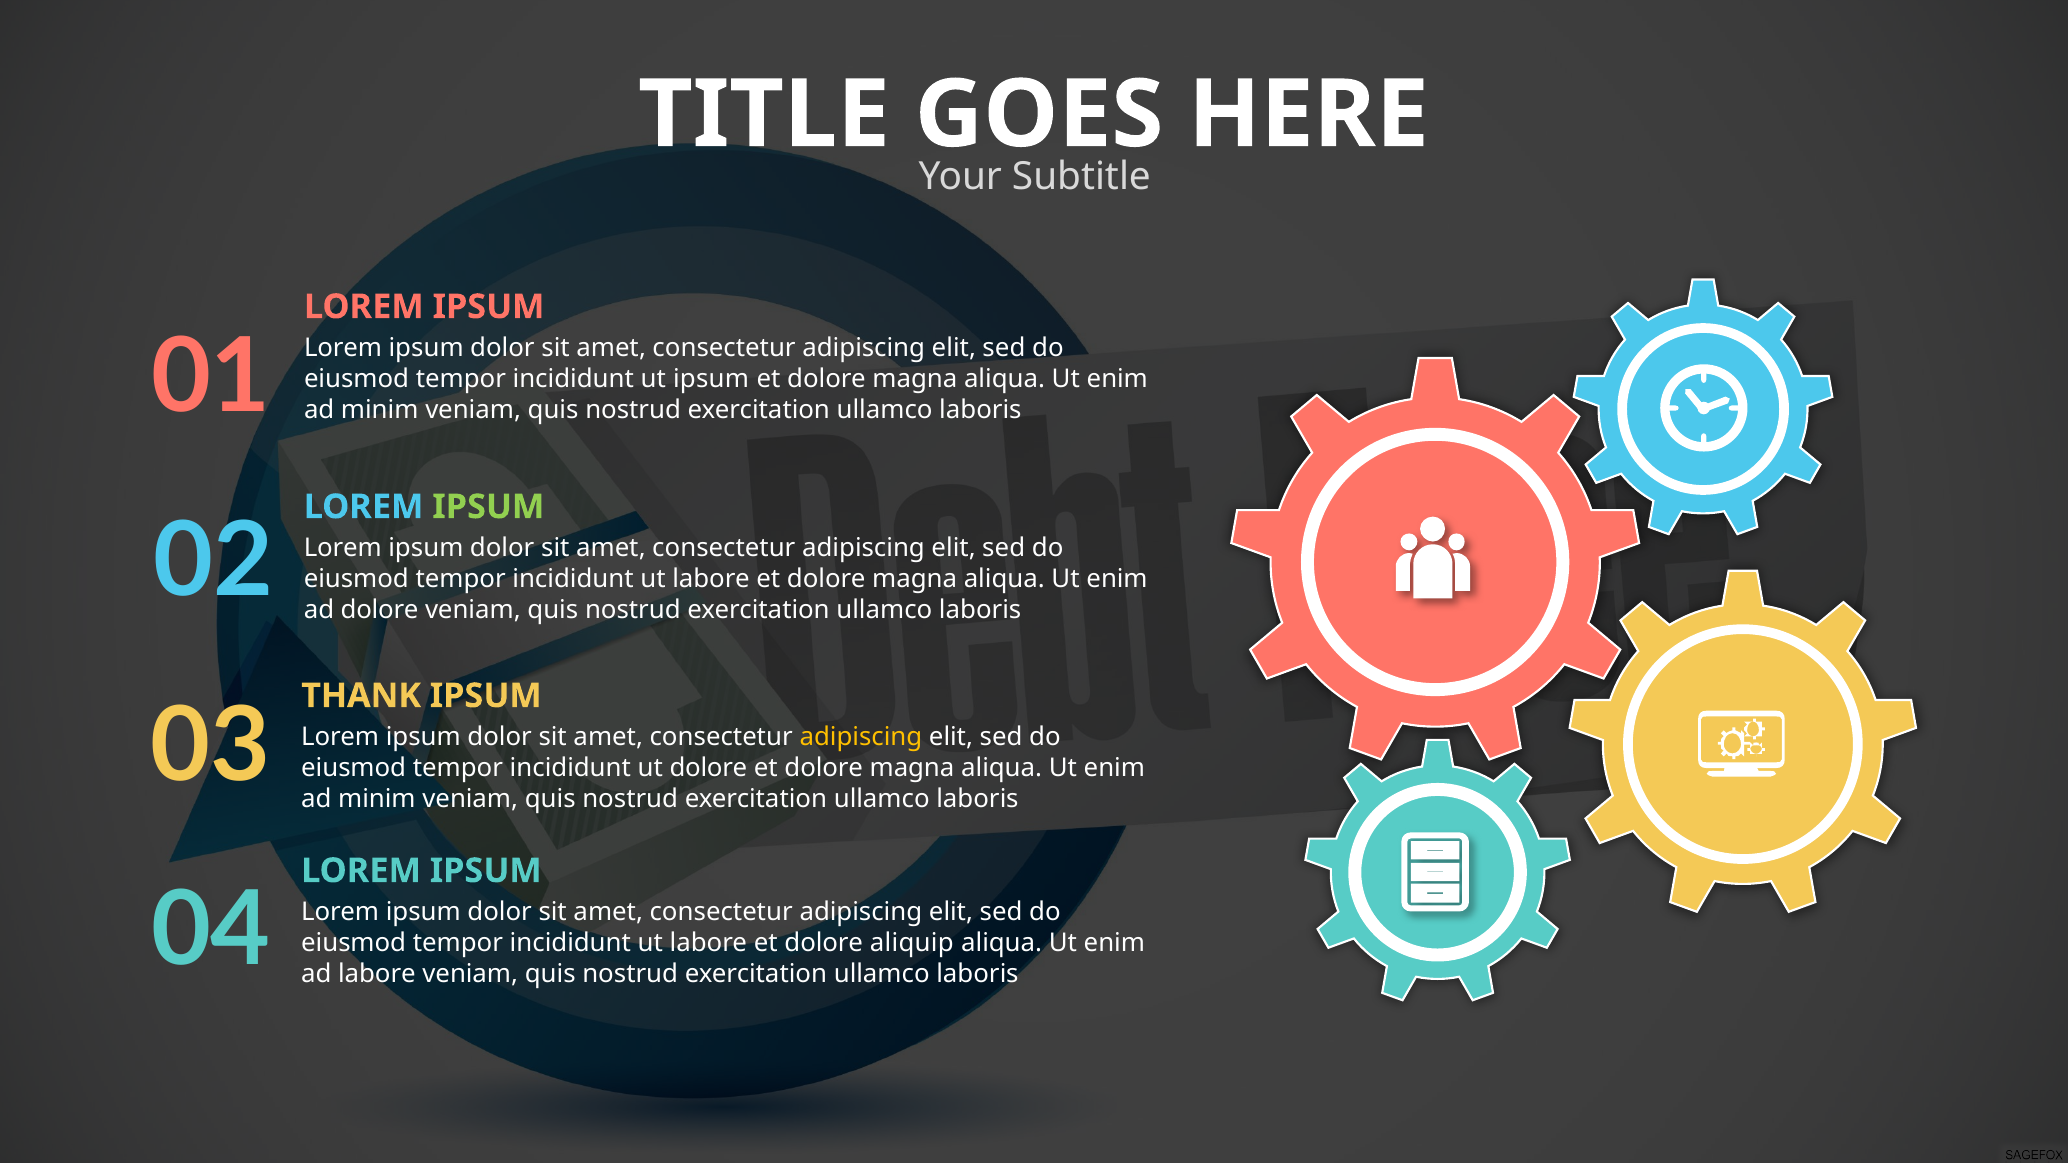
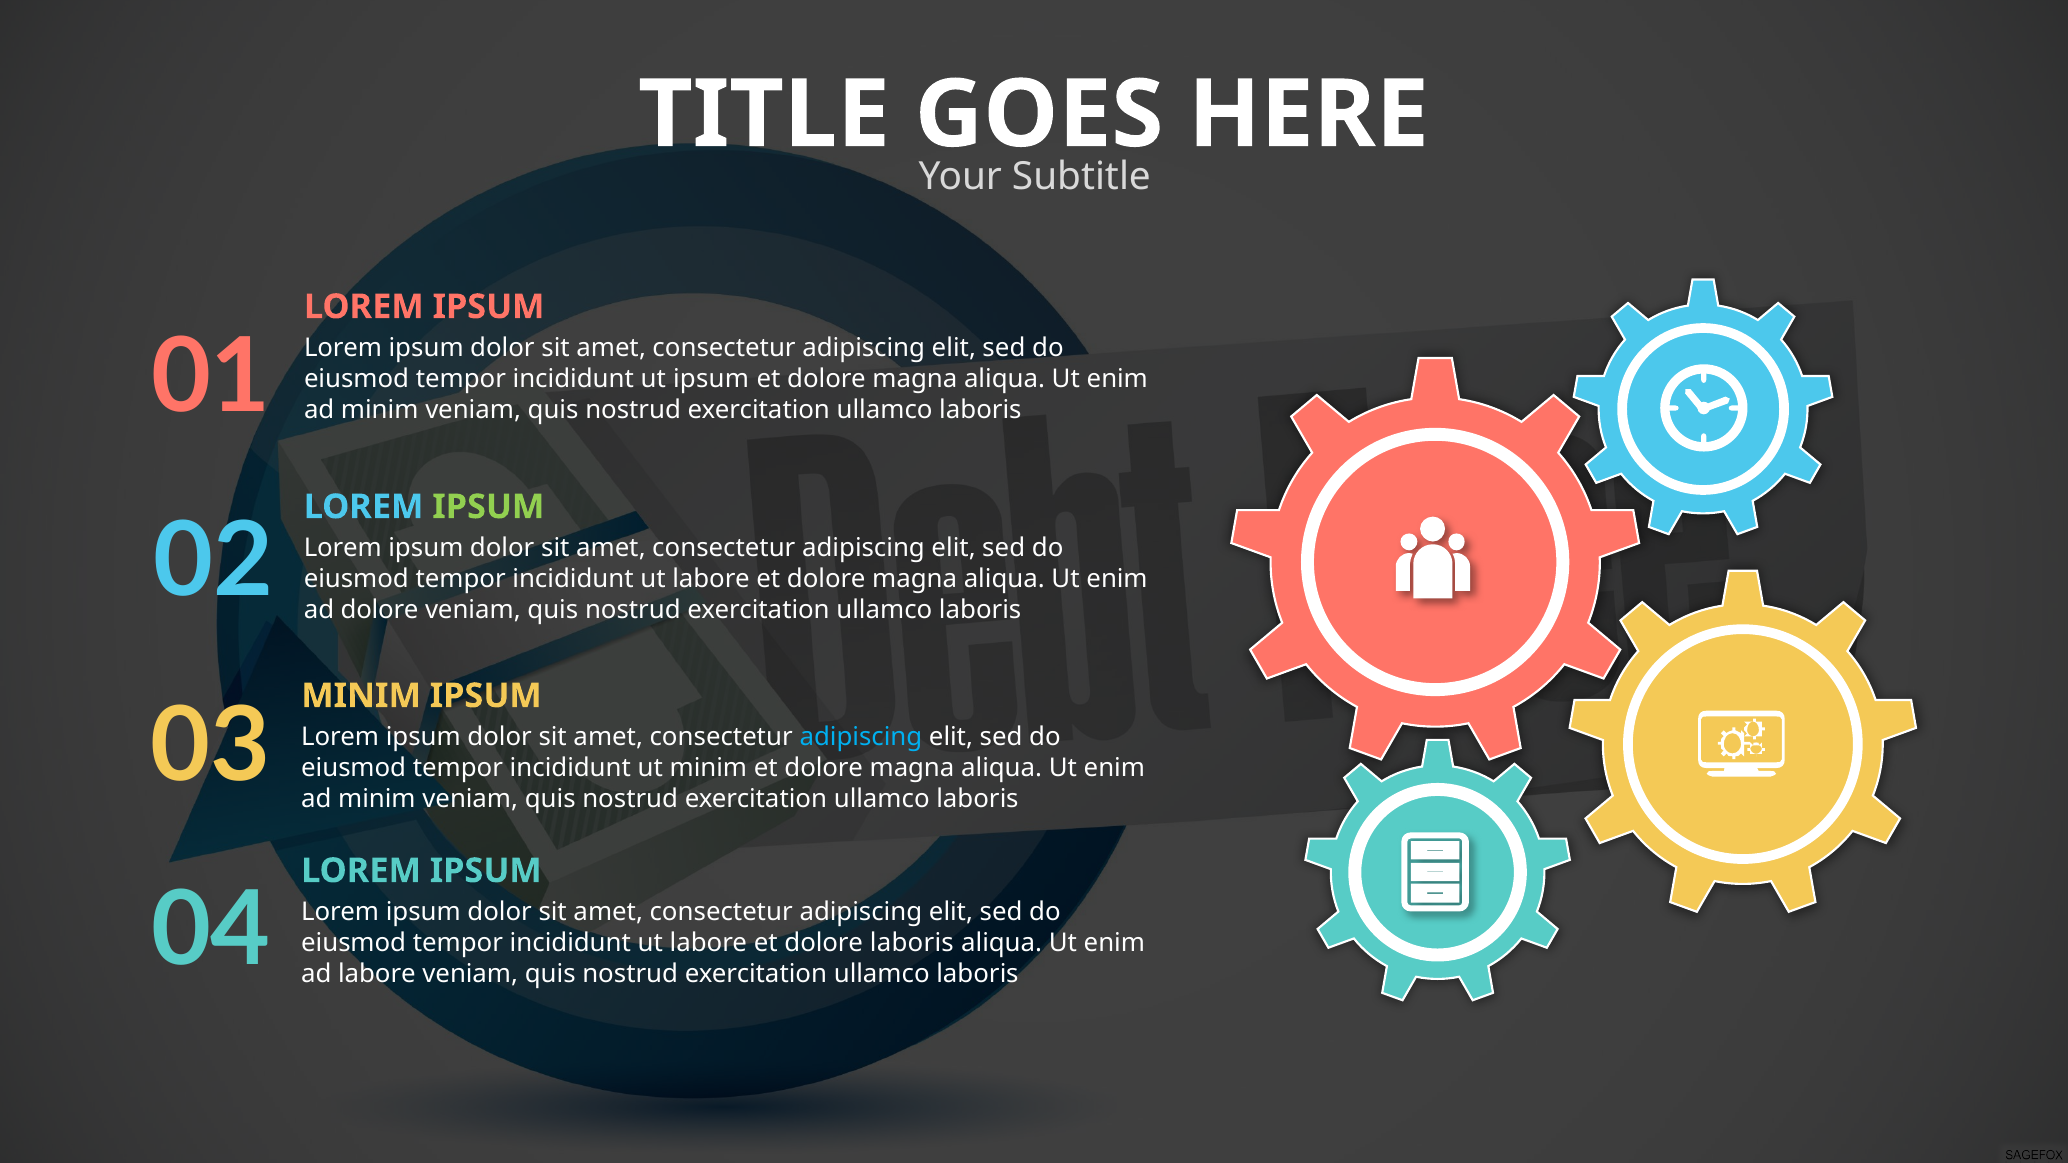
THANK at (361, 696): THANK -> MINIM
adipiscing at (861, 737) colour: yellow -> light blue
ut dolore: dolore -> minim
dolore aliquip: aliquip -> laboris
